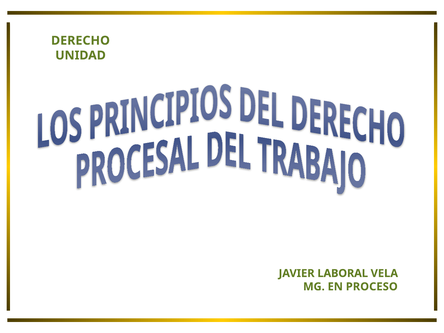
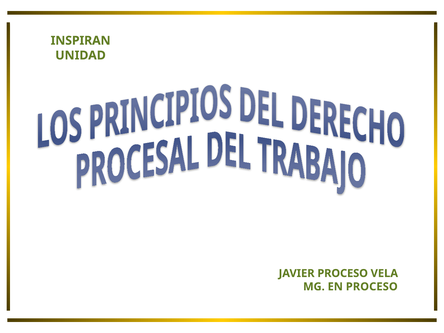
DERECHO: DERECHO -> INSPIRAN
JAVIER LABORAL: LABORAL -> PROCESO
